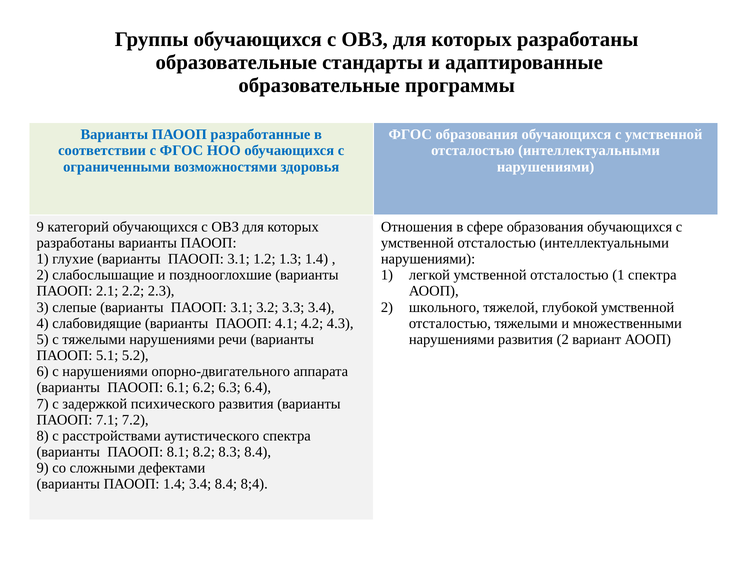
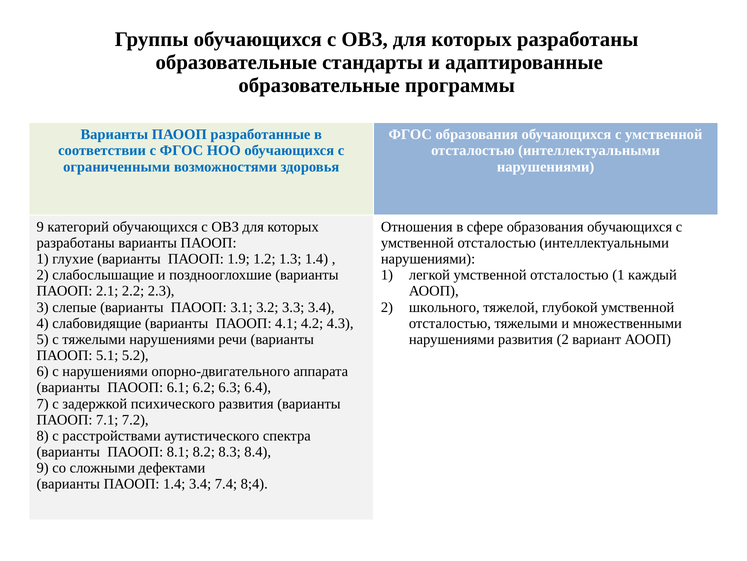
глухие варианты ПАООП 3.1: 3.1 -> 1.9
1 спектра: спектра -> каждый
3.4 8.4: 8.4 -> 7.4
